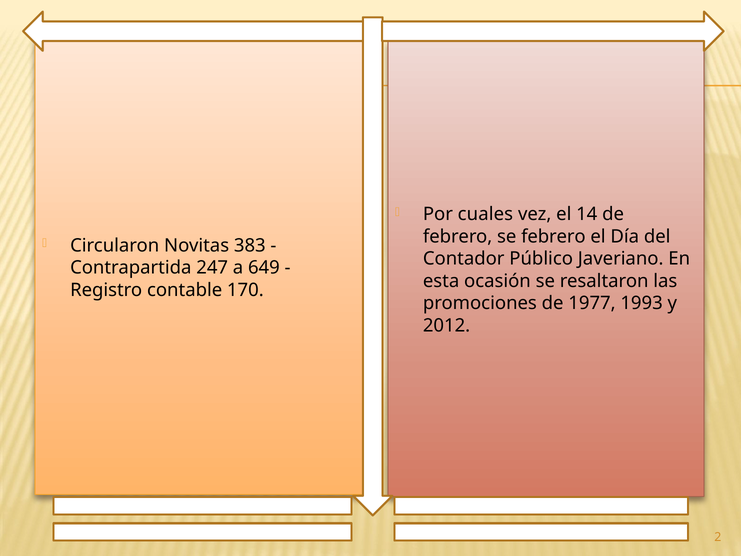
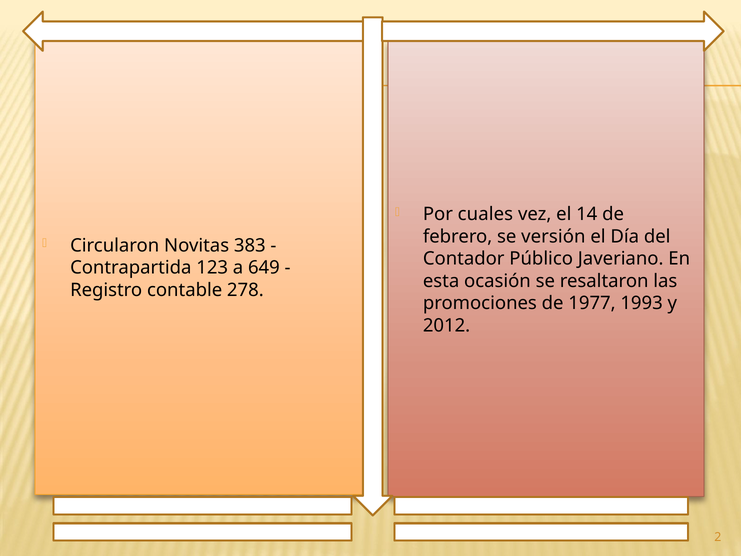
se febrero: febrero -> versión
247: 247 -> 123
170: 170 -> 278
